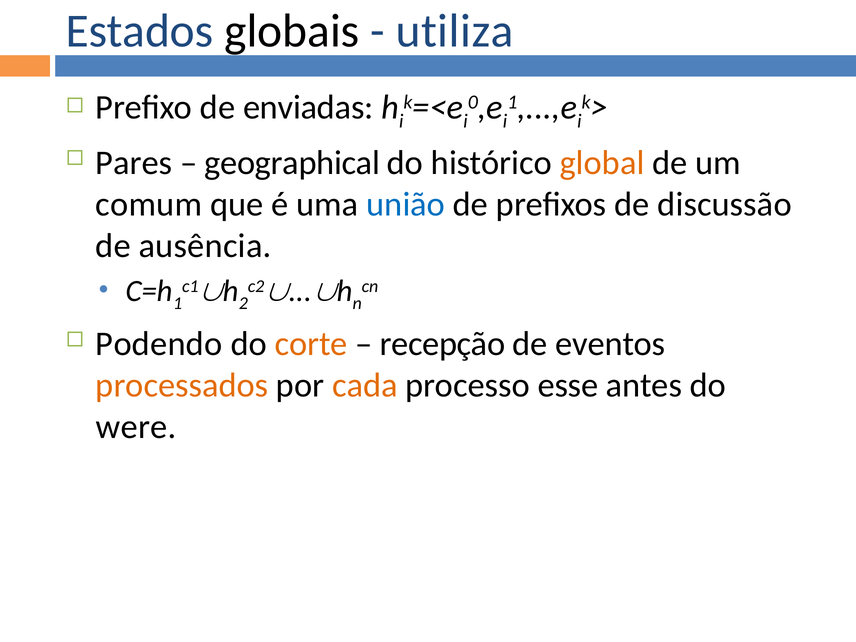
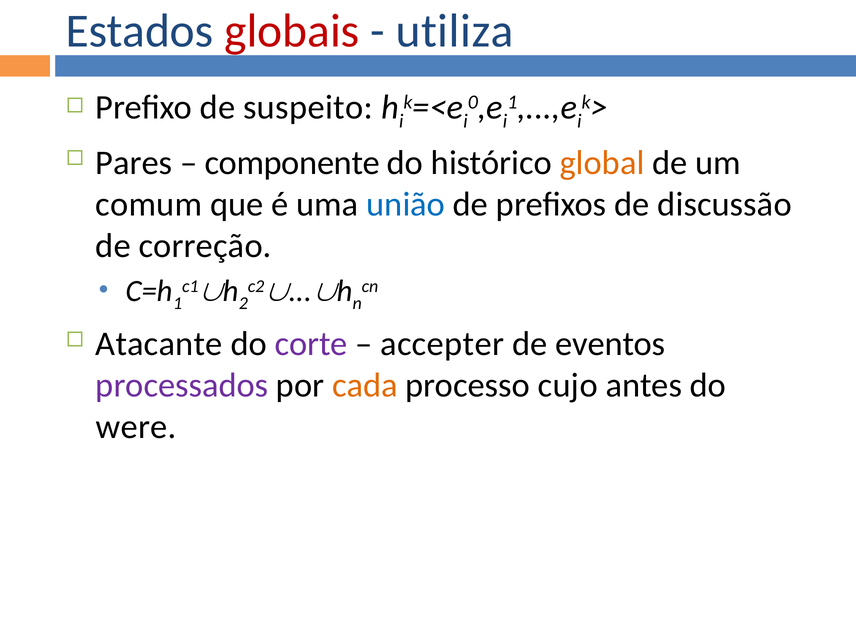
globais colour: black -> red
enviadas: enviadas -> suspeito
geographical: geographical -> componente
ausência: ausência -> correção
Podendo: Podendo -> Atacante
corte colour: orange -> purple
recepção: recepção -> accepter
processados colour: orange -> purple
esse: esse -> cujo
